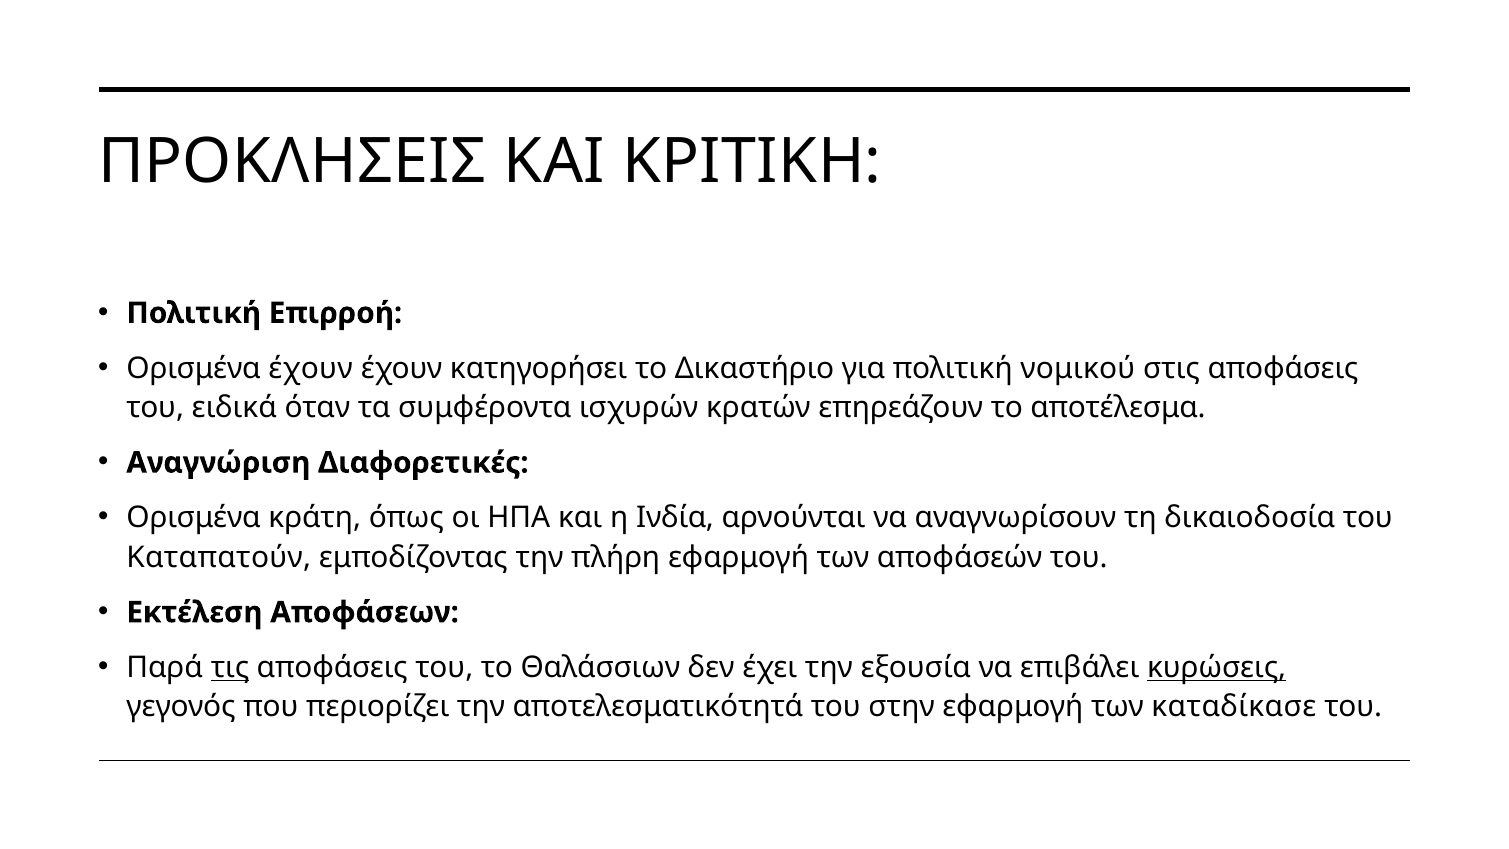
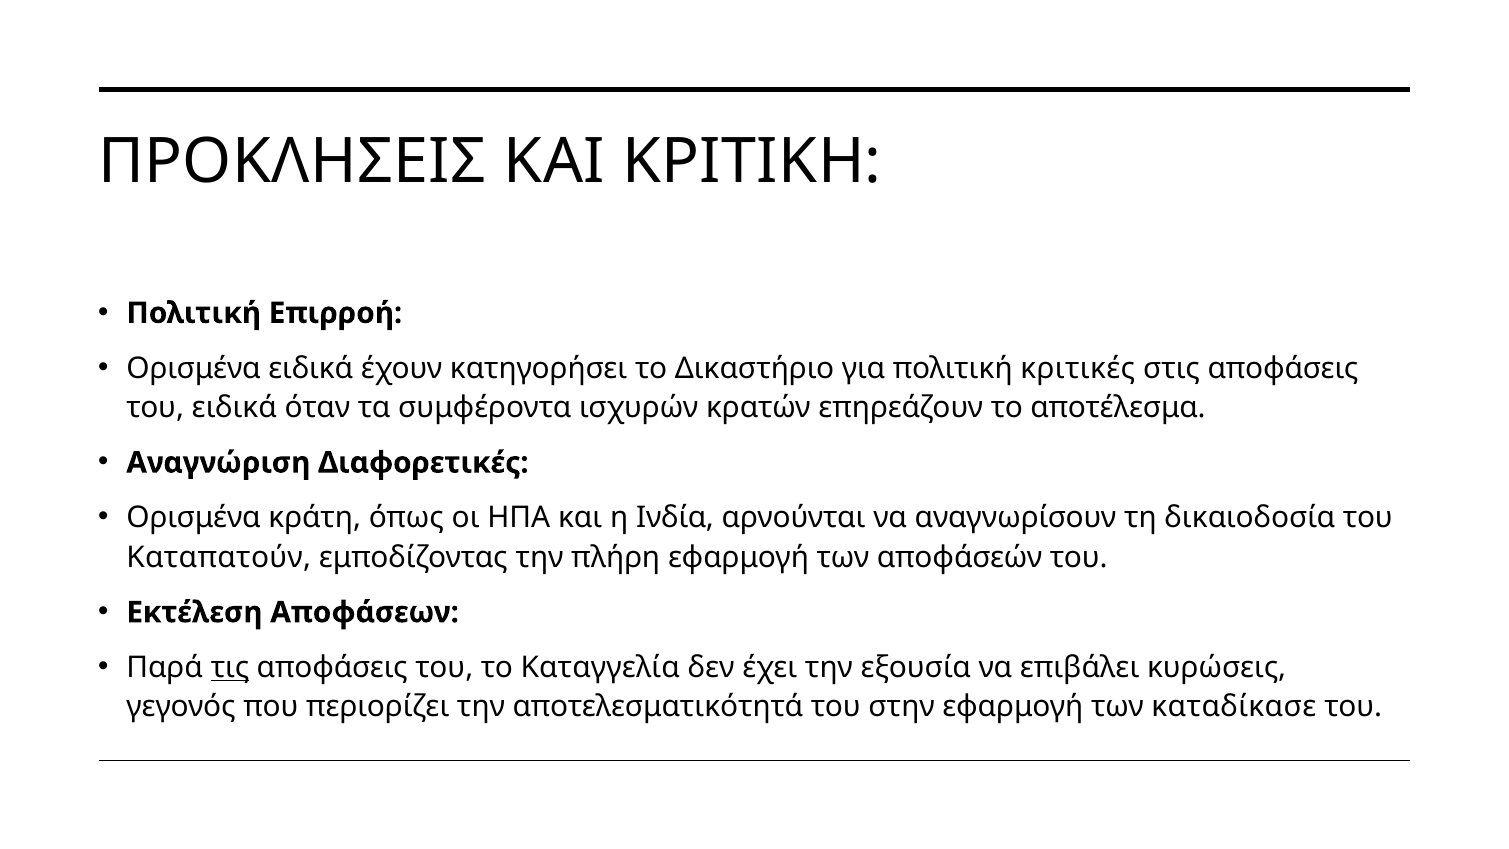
Ορισμένα έχουν: έχουν -> ειδικά
νομικού: νομικού -> κριτικές
Θαλάσσιων: Θαλάσσιων -> Καταγγελία
κυρώσεις underline: present -> none
